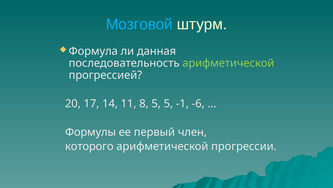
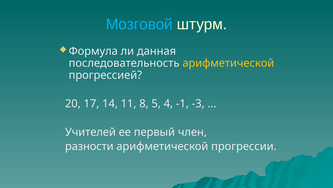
арифметической at (228, 63) colour: light green -> yellow
5 5: 5 -> 4
-6: -6 -> -3
Формулы: Формулы -> Учителей
которого: которого -> разности
